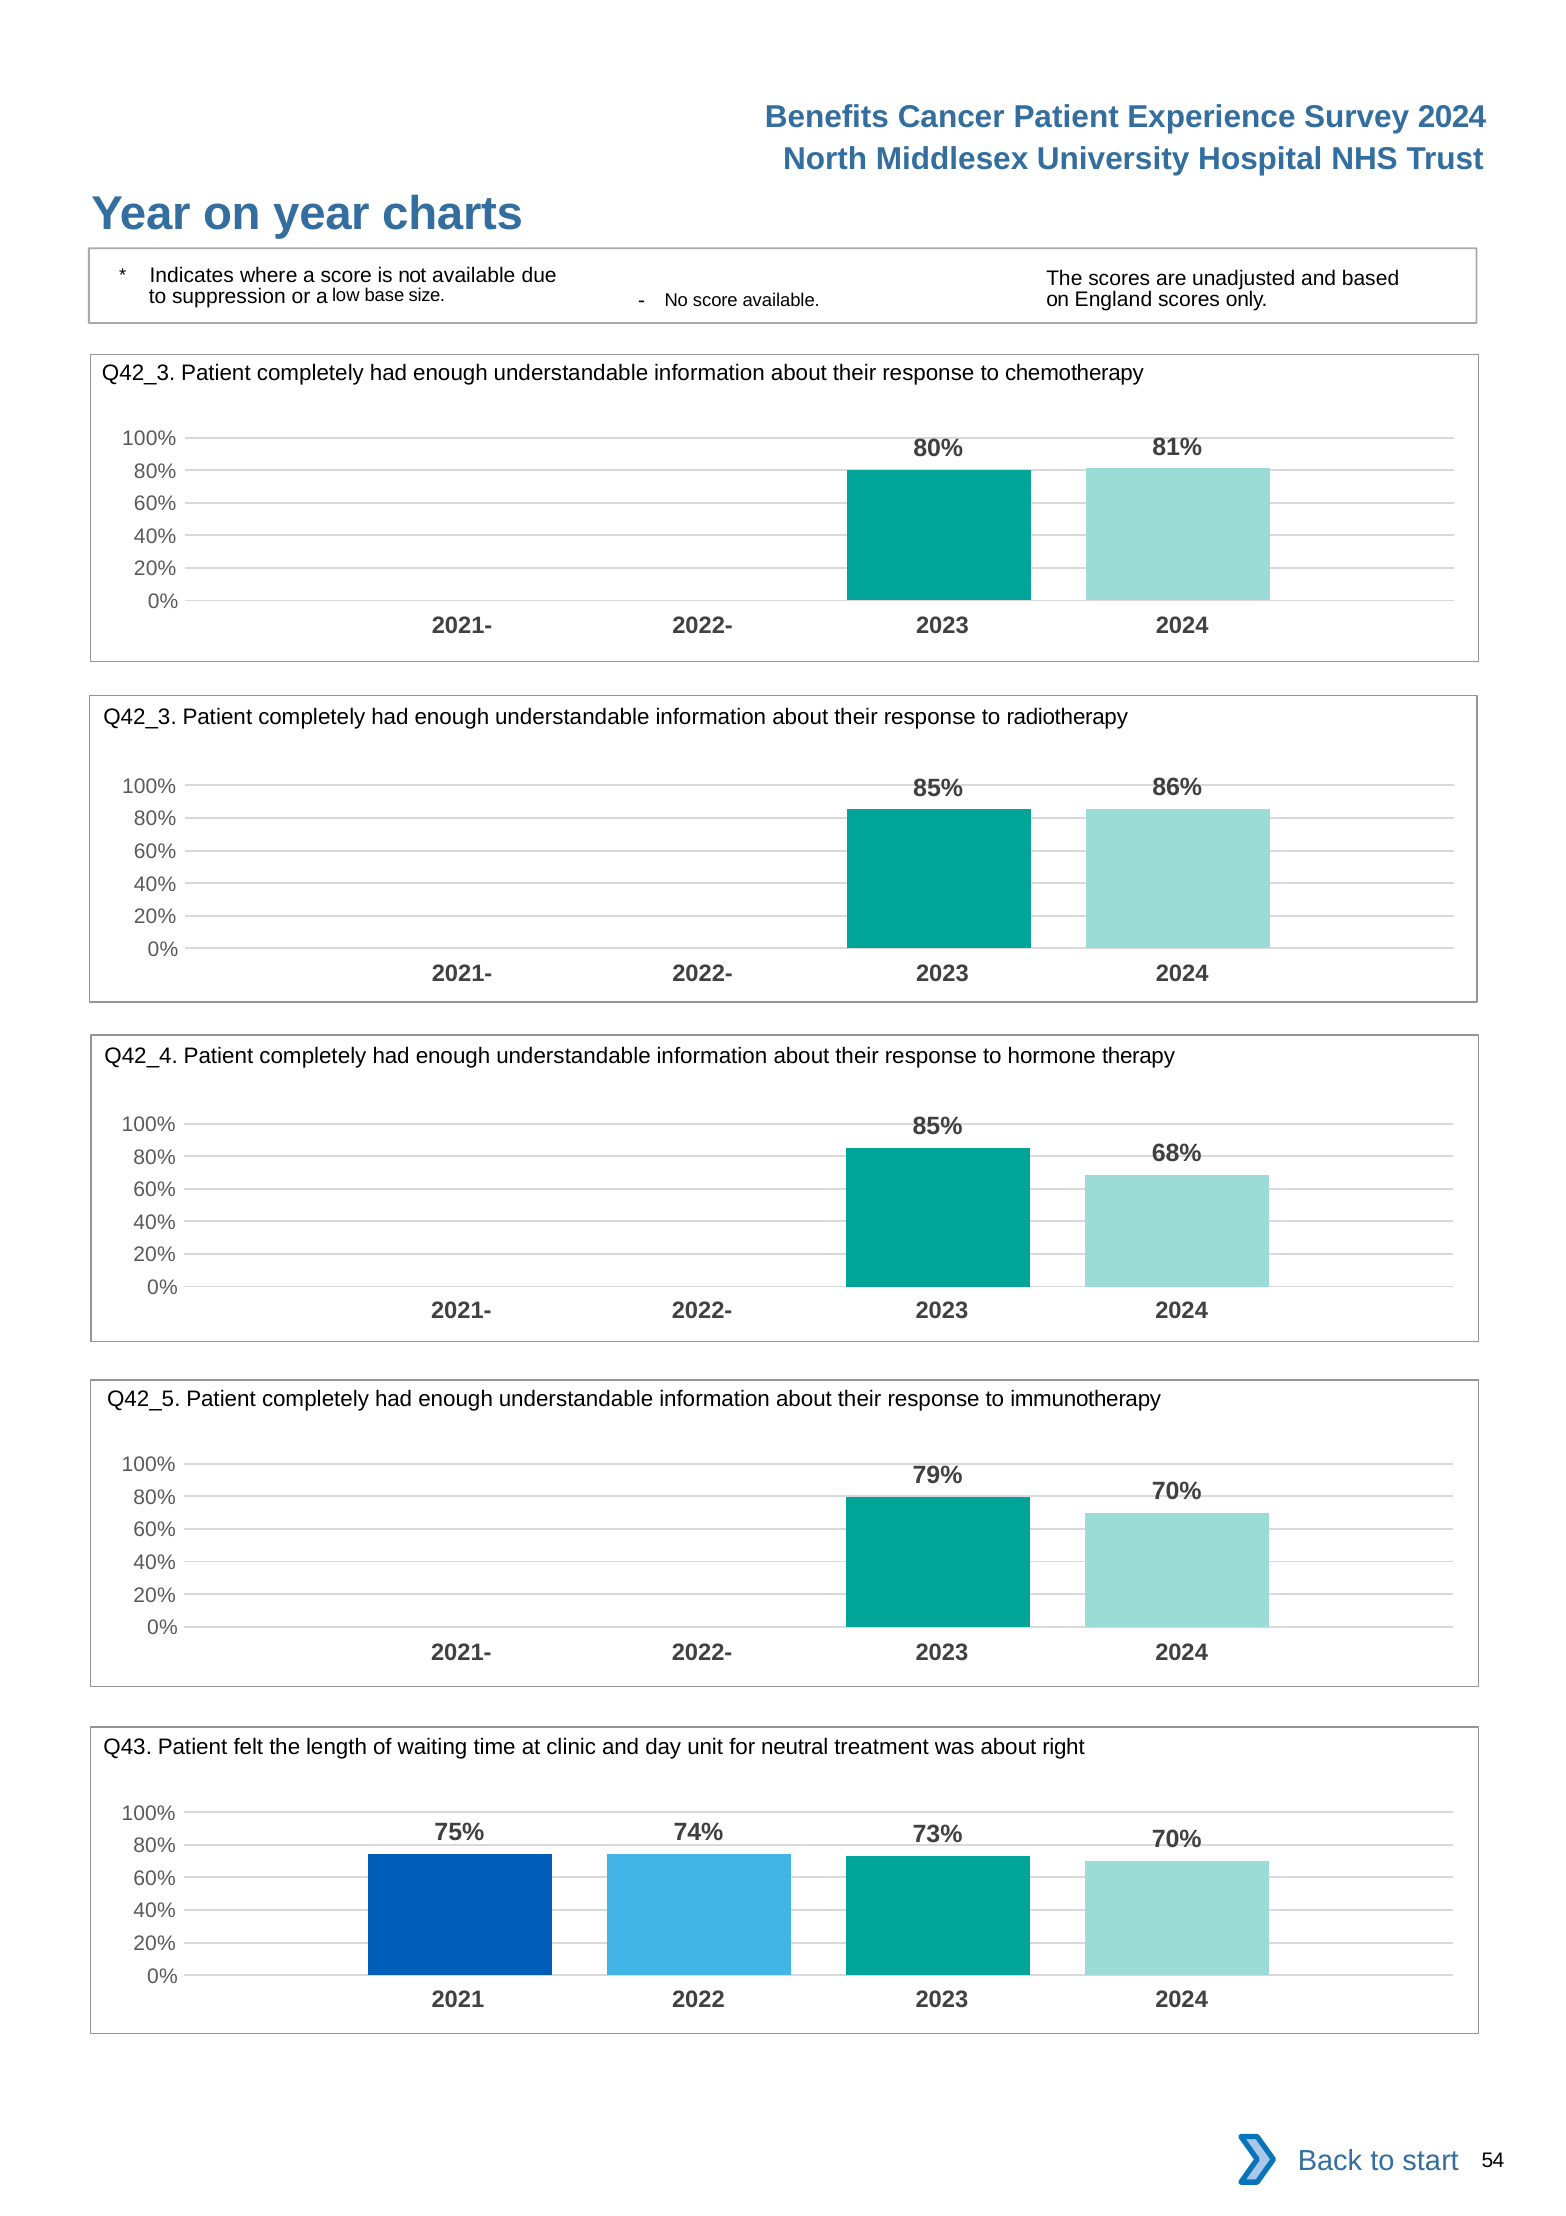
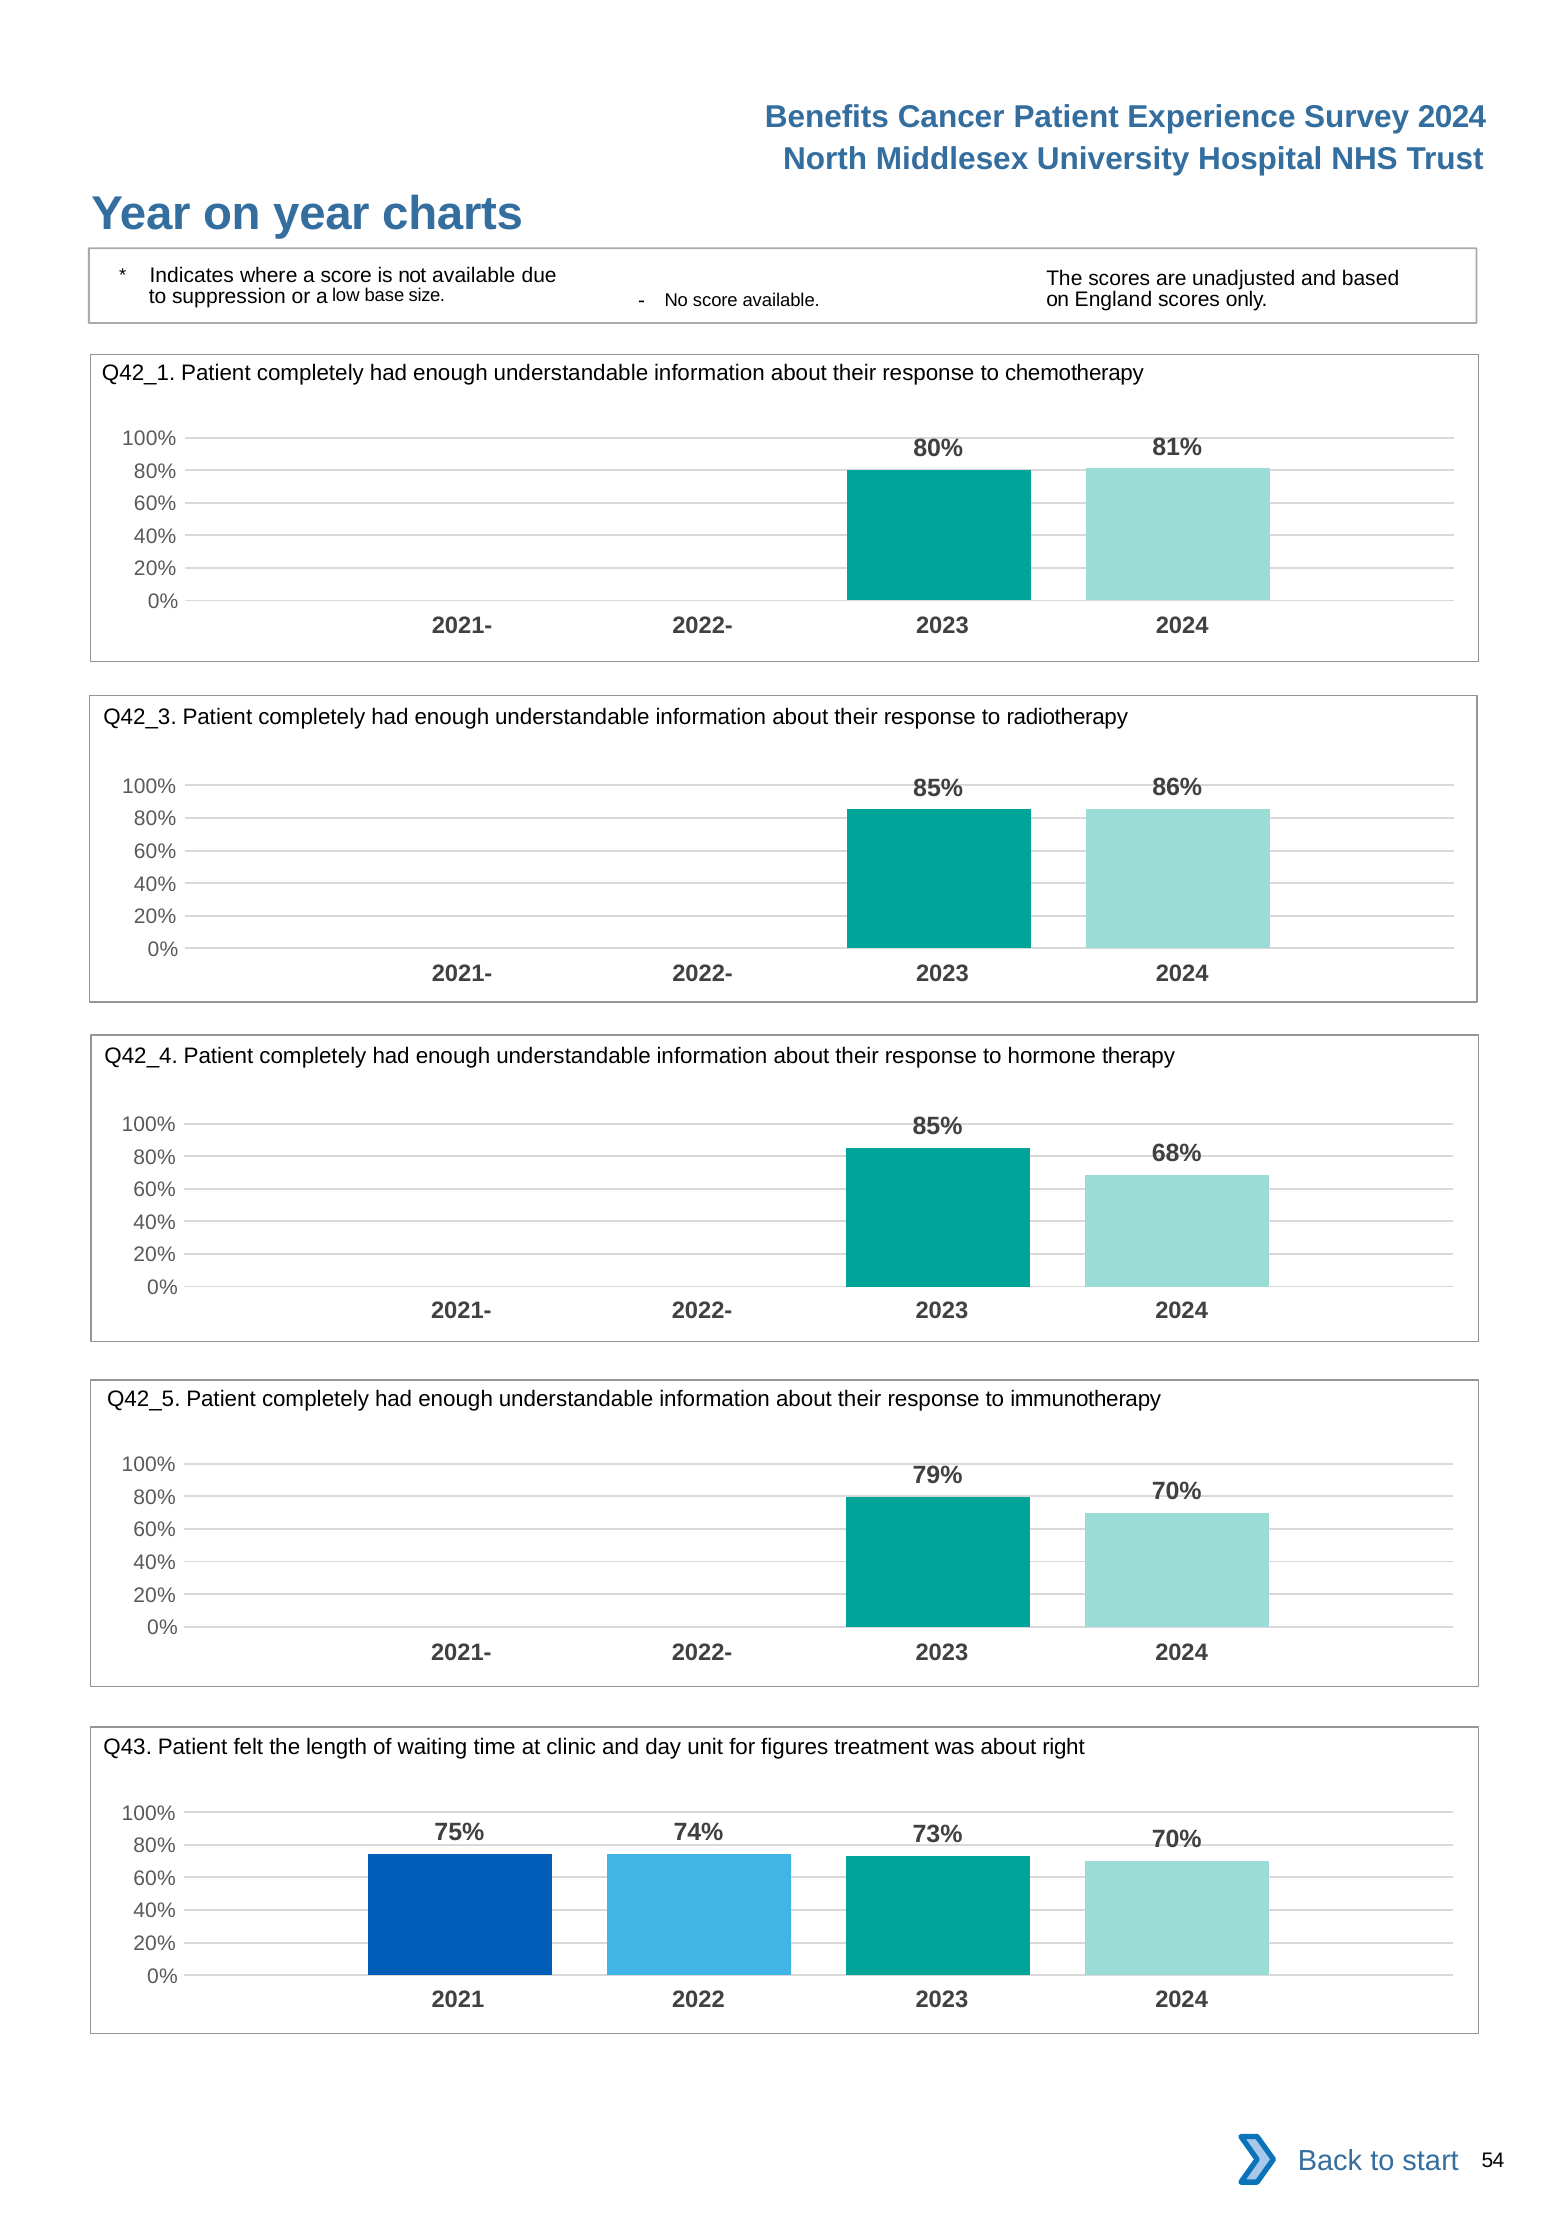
Q42_3 at (139, 373): Q42_3 -> Q42_1
neutral: neutral -> figures
